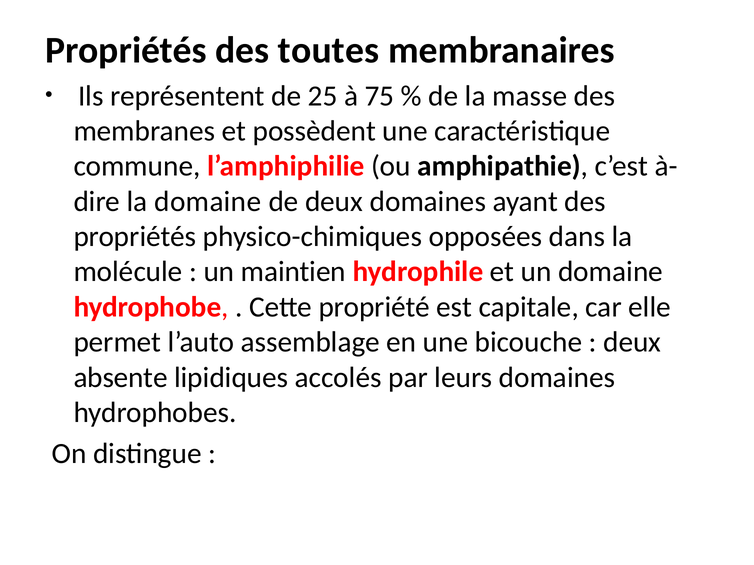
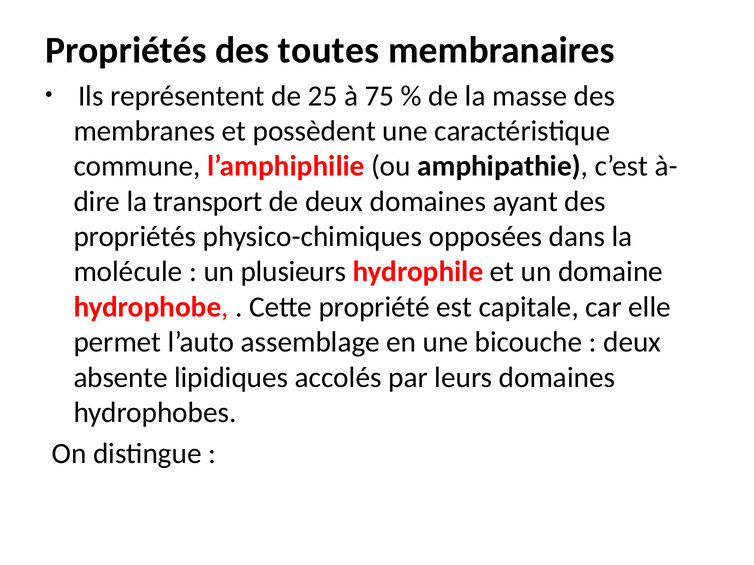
la domaine: domaine -> transport
maintien: maintien -> plusieurs
